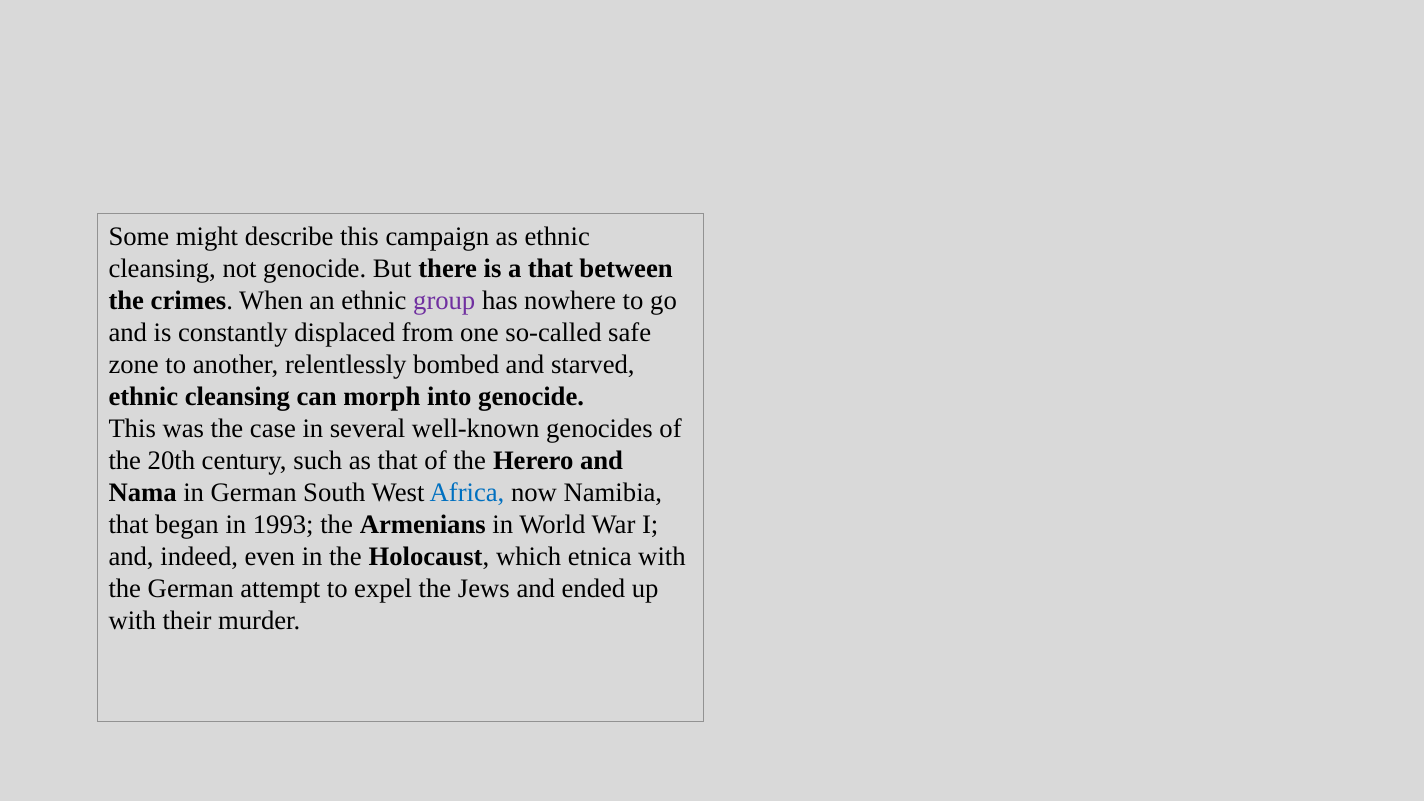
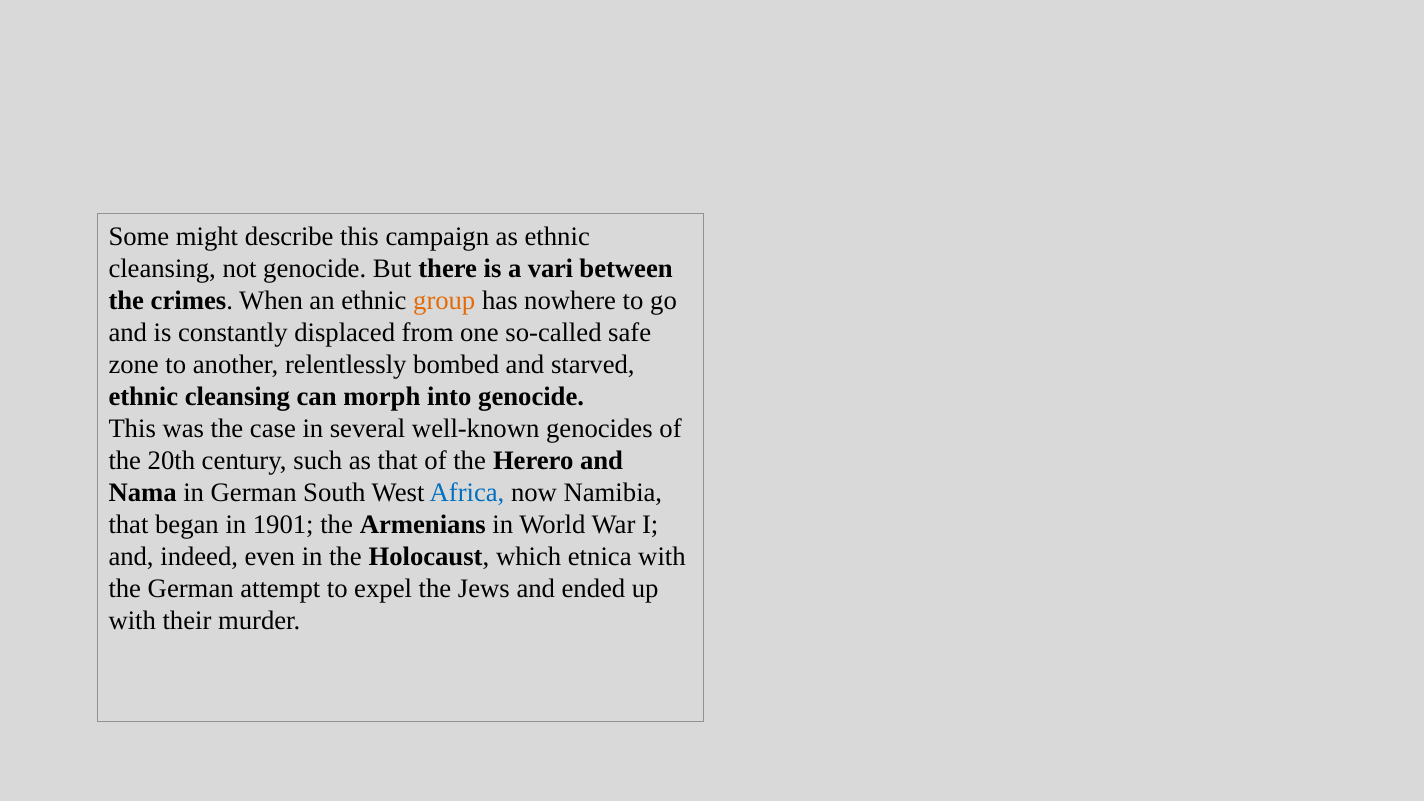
a that: that -> vari
group colour: purple -> orange
1993: 1993 -> 1901
